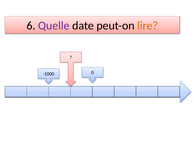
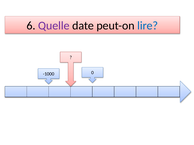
lire colour: orange -> blue
